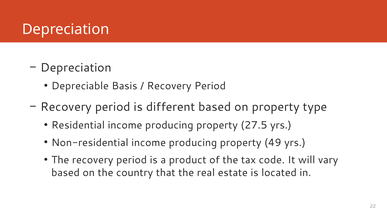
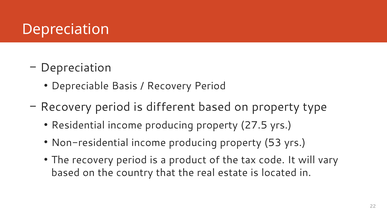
49: 49 -> 53
